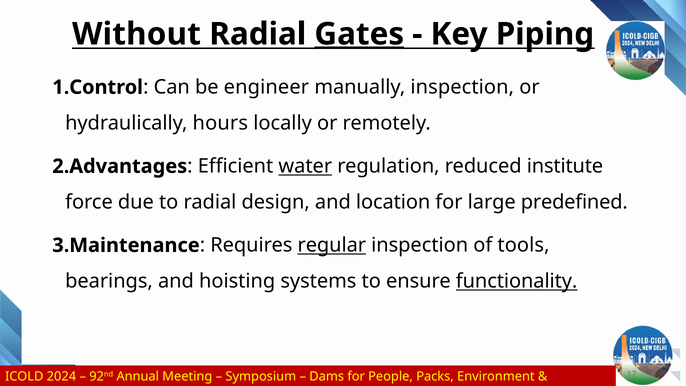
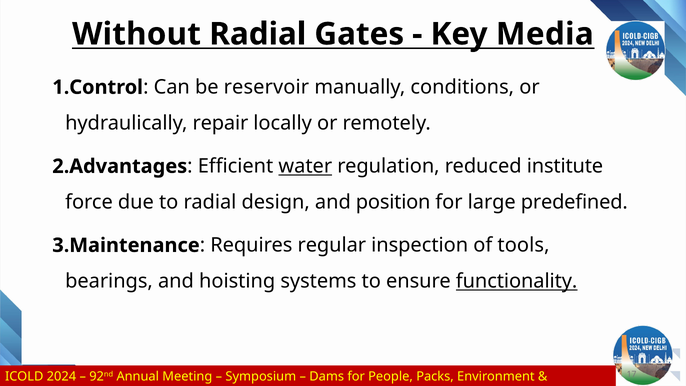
Gates underline: present -> none
Piping: Piping -> Media
engineer: engineer -> reservoir
manually inspection: inspection -> conditions
hours: hours -> repair
location: location -> position
regular underline: present -> none
